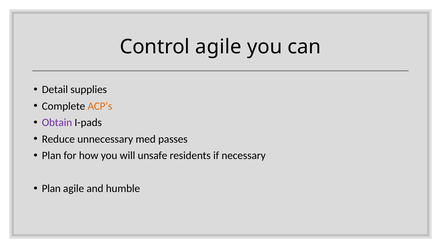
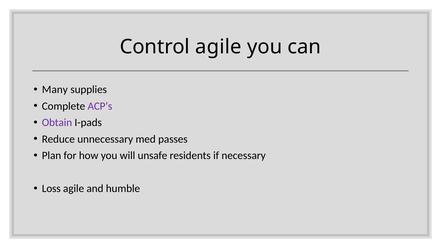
Detail: Detail -> Many
ACP’s colour: orange -> purple
Plan at (51, 189): Plan -> Loss
